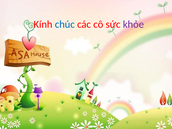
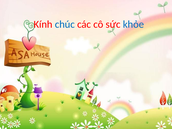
khỏe colour: purple -> blue
